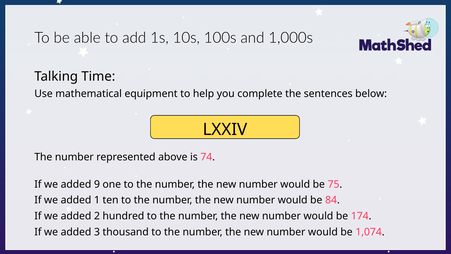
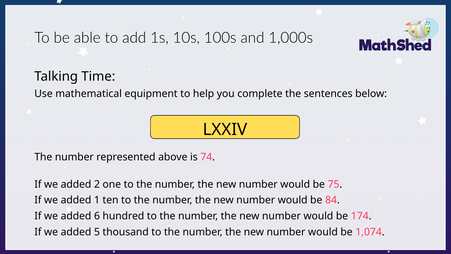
9: 9 -> 2
2: 2 -> 6
3: 3 -> 5
